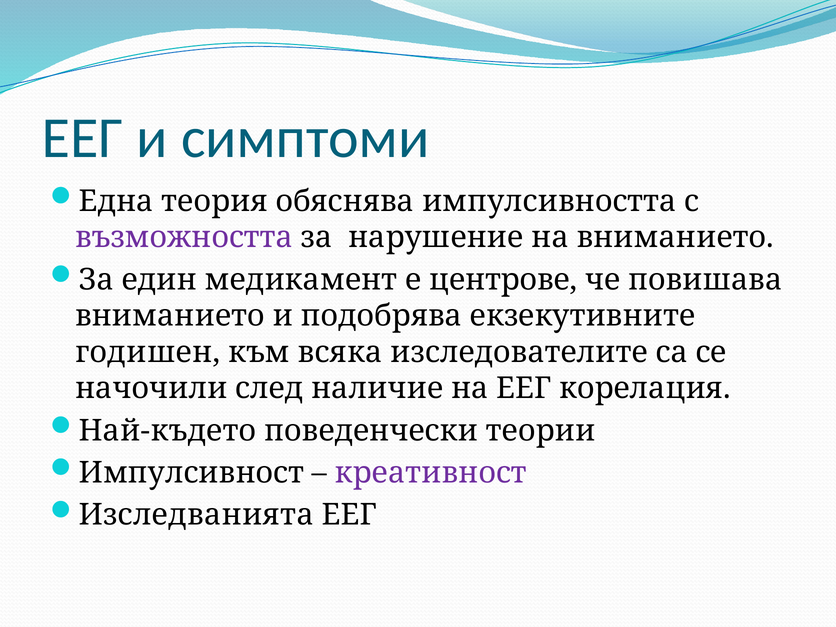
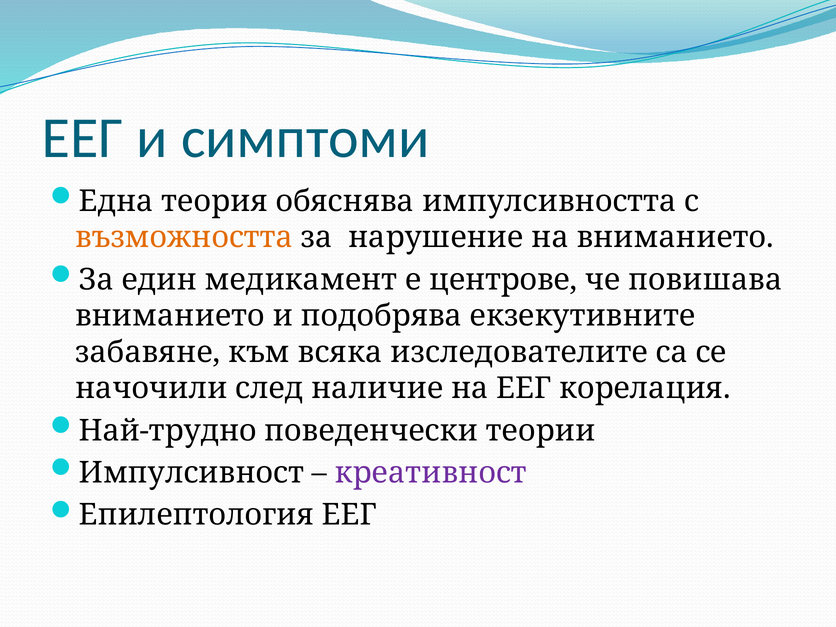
възможността colour: purple -> orange
годишен: годишен -> забавяне
Най-където: Най-където -> Най-трудно
Изследванията: Изследванията -> Епилептология
